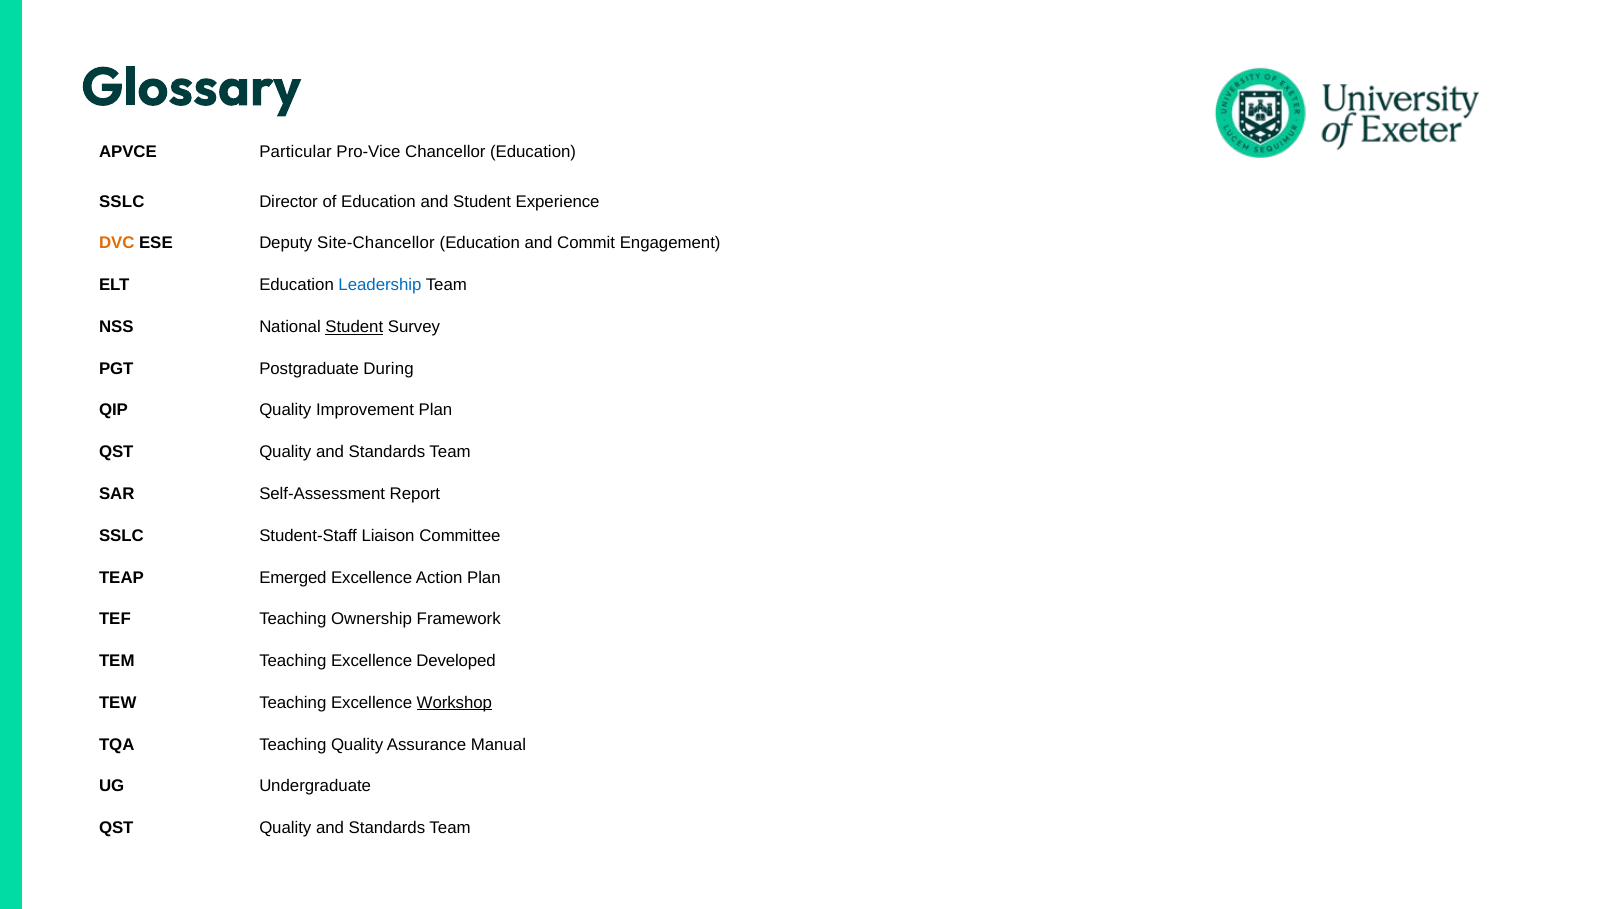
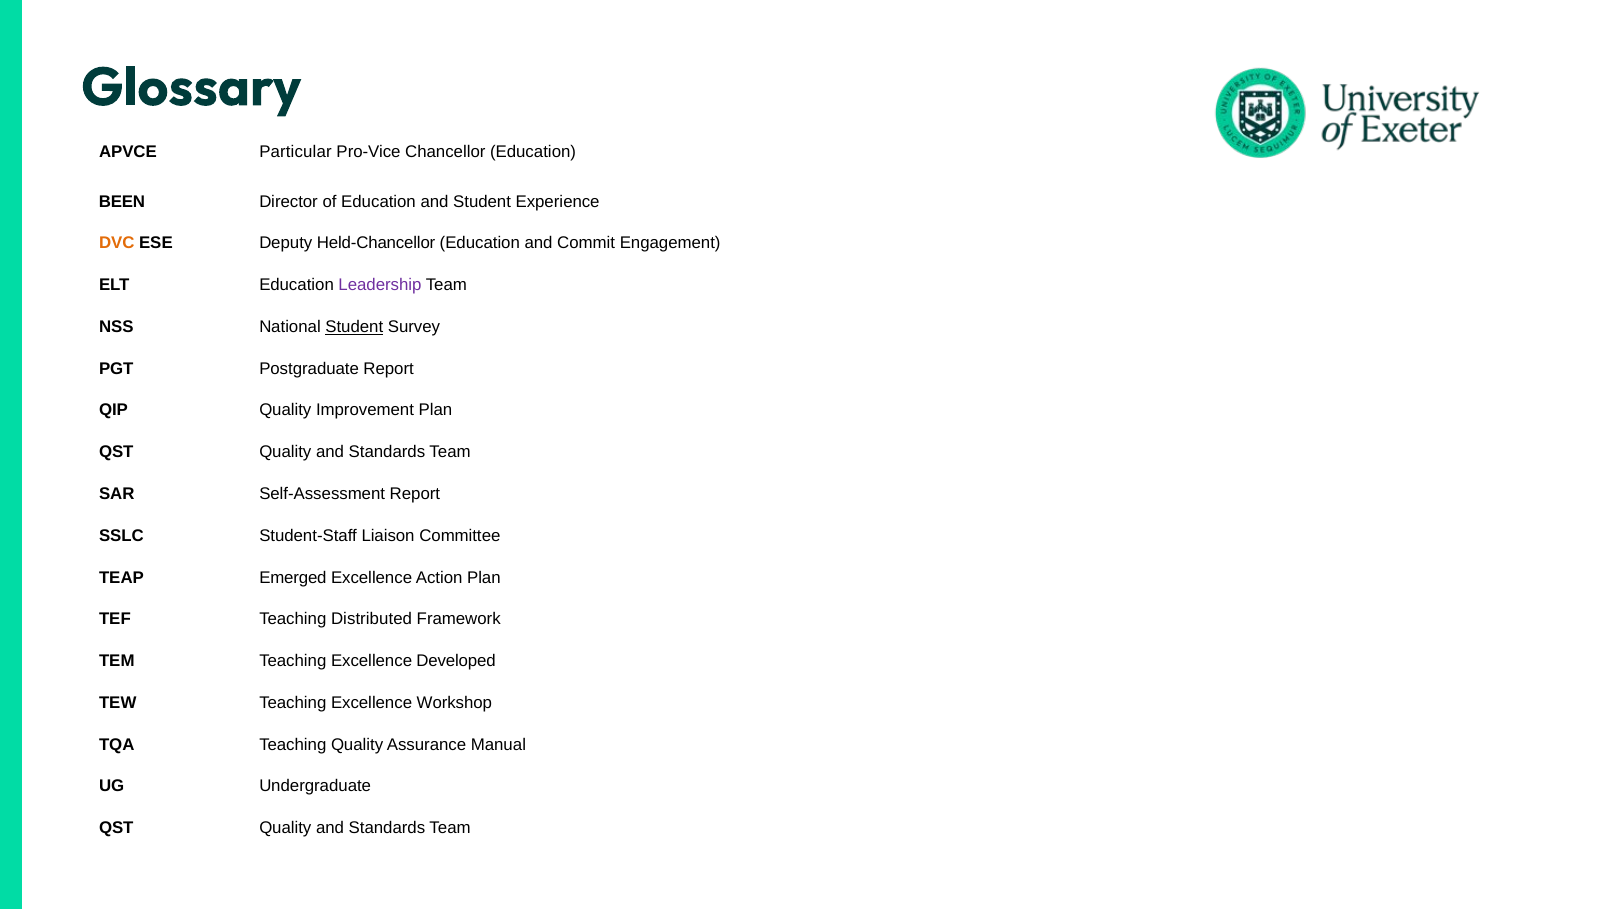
SSLC at (122, 202): SSLC -> BEEN
Site-Chancellor: Site-Chancellor -> Held-Chancellor
Leadership colour: blue -> purple
Postgraduate During: During -> Report
Ownership: Ownership -> Distributed
Workshop underline: present -> none
